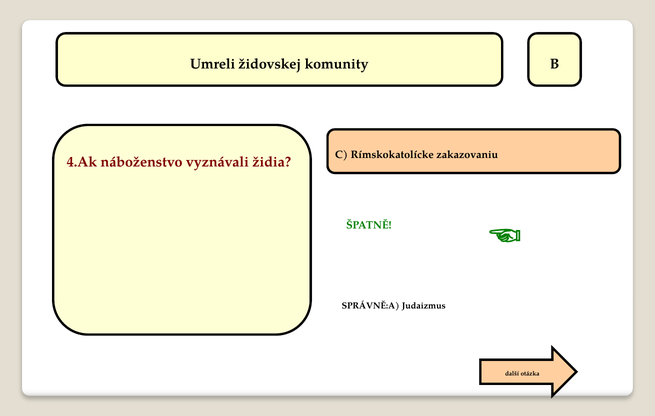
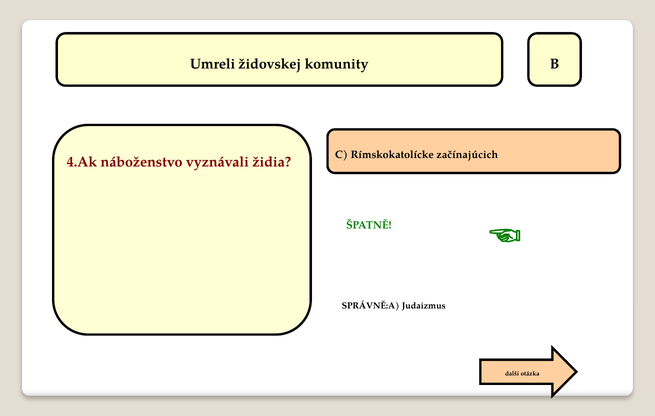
zakazovaniu: zakazovaniu -> začínajúcich
